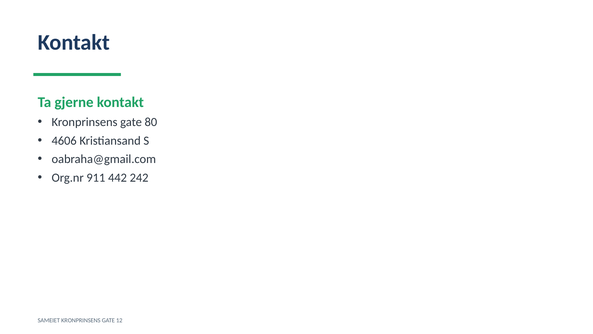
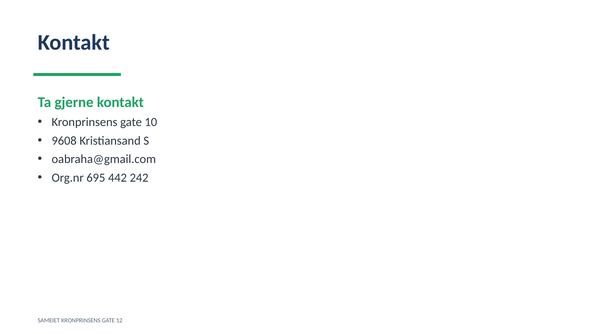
80: 80 -> 10
4606: 4606 -> 9608
911: 911 -> 695
